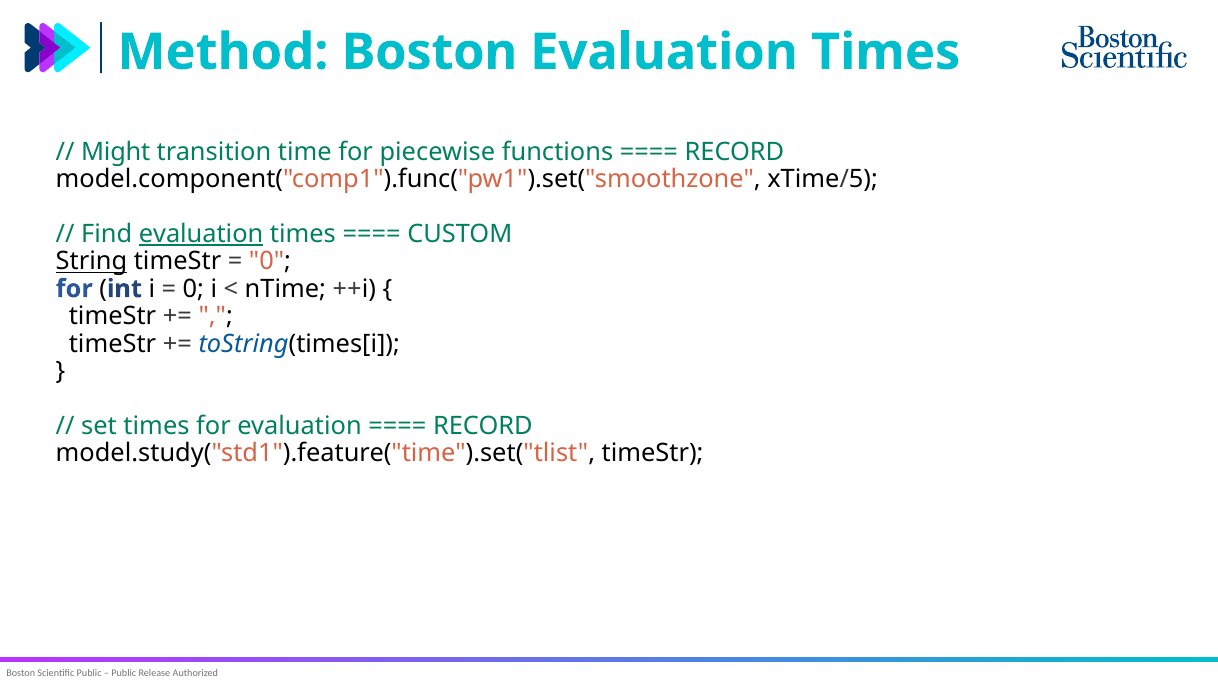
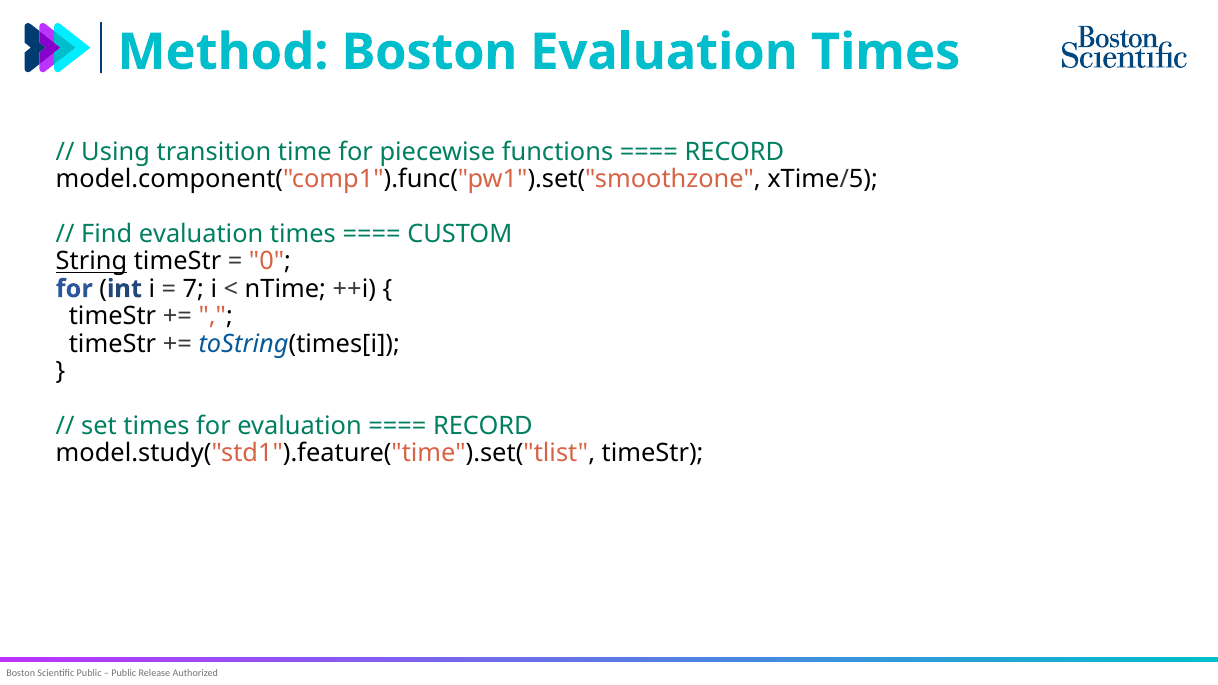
Might: Might -> Using
evaluation at (201, 234) underline: present -> none
0 at (193, 289): 0 -> 7
